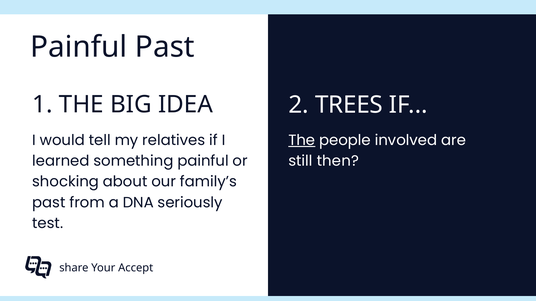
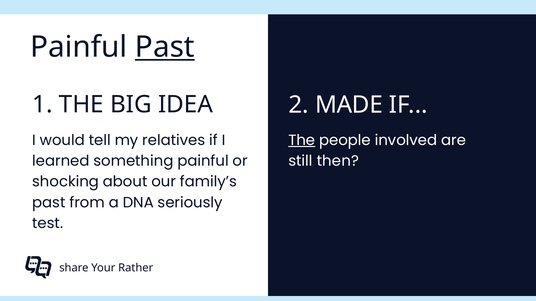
Past at (165, 47) underline: none -> present
TREES: TREES -> MADE
Accept: Accept -> Rather
